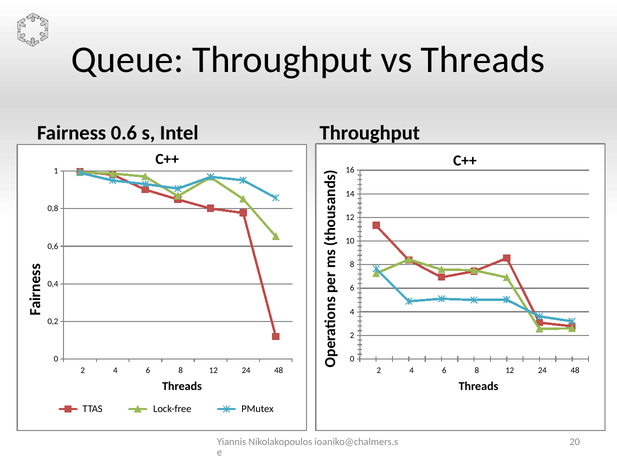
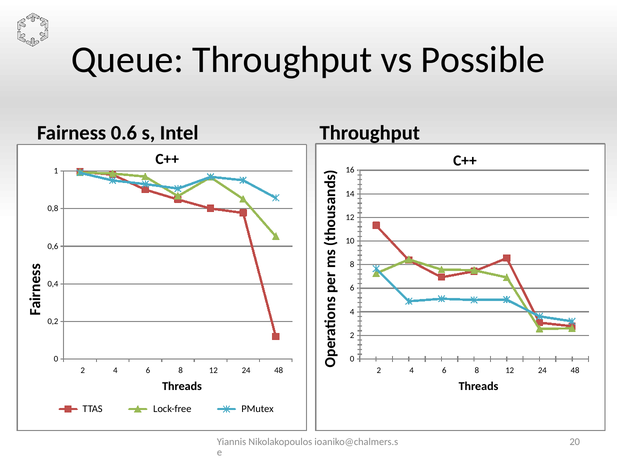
vs Threads: Threads -> Possible
